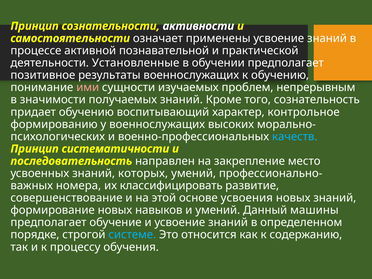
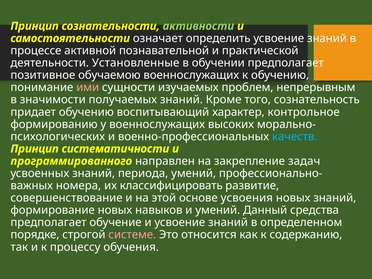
активности colour: white -> light green
применены: применены -> определить
результаты: результаты -> обучаемою
последовательность: последовательность -> программированного
место: место -> задач
которых: которых -> периода
машины: машины -> средства
системе colour: light blue -> pink
